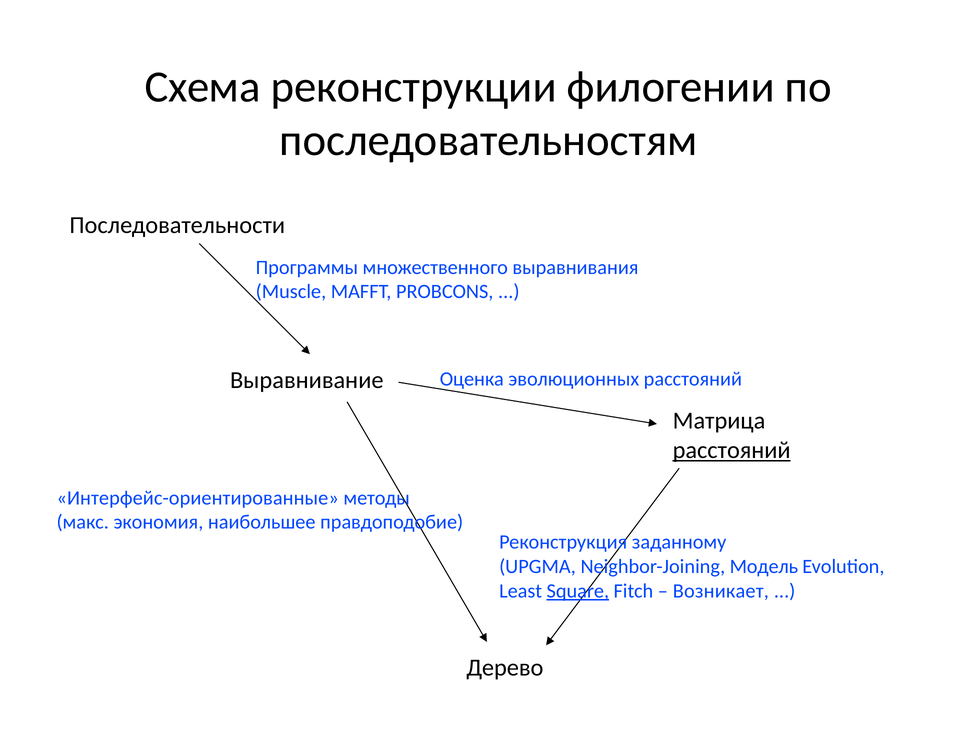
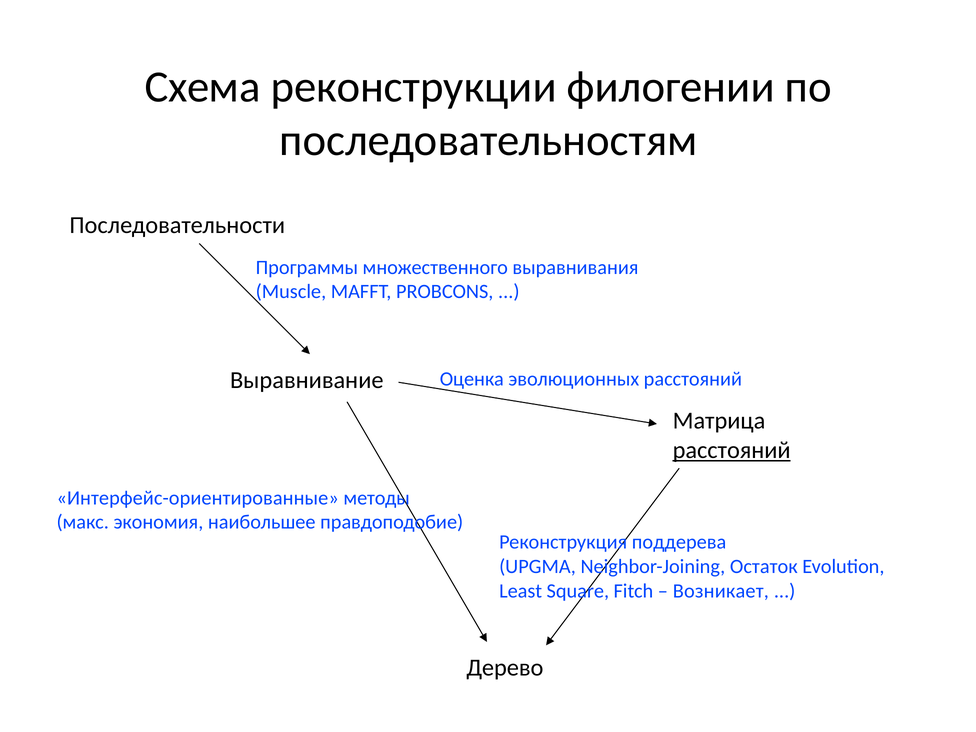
заданному: заданному -> поддерева
Модель: Модель -> Остаток
Square underline: present -> none
